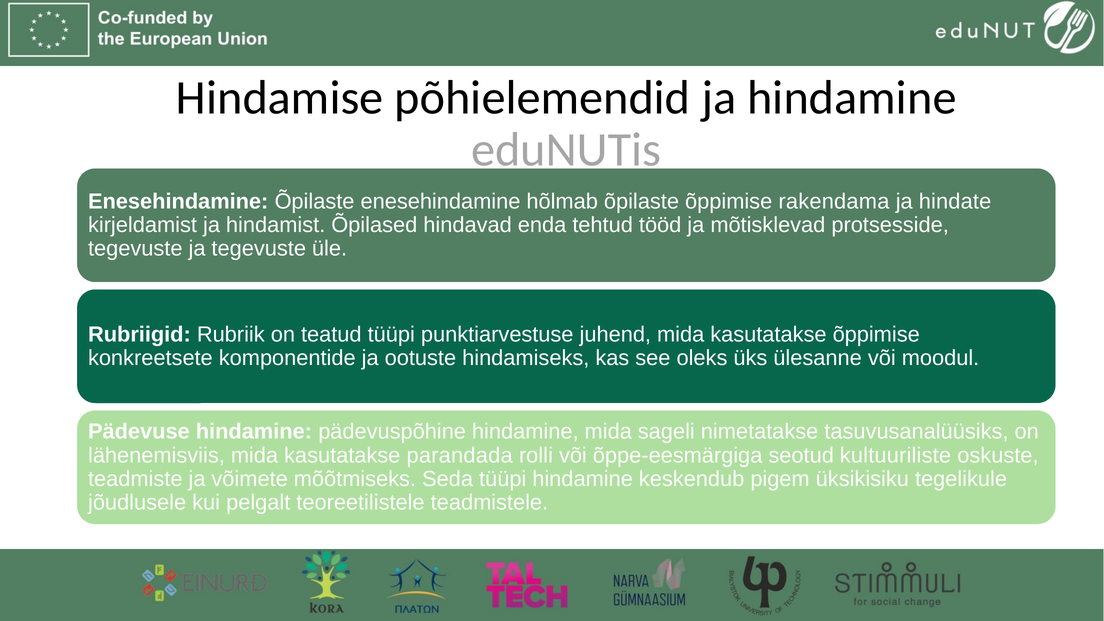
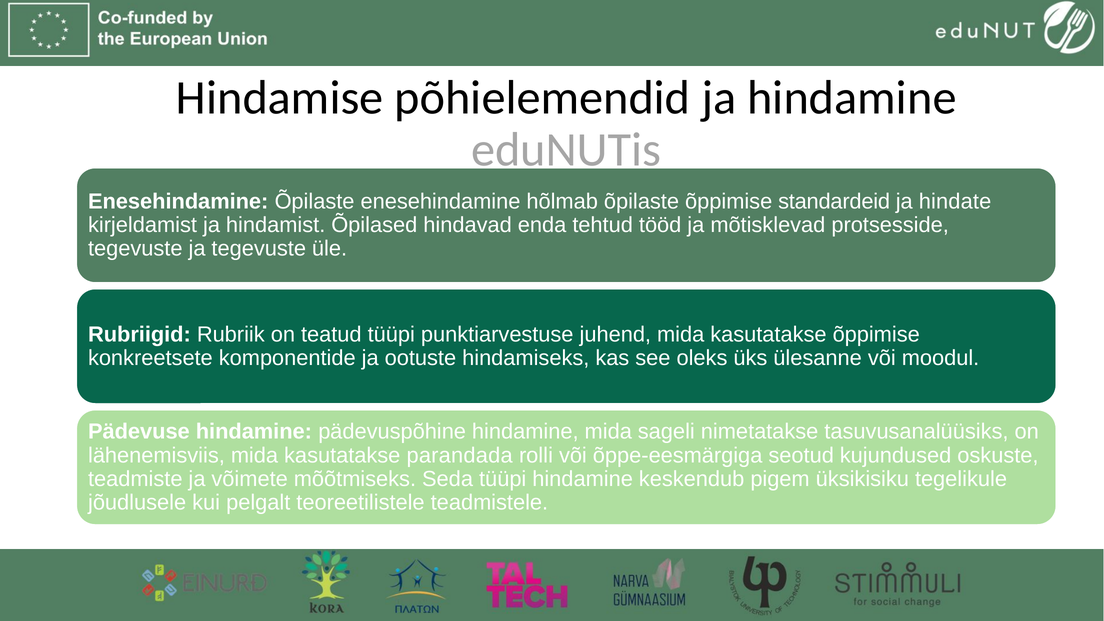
rakendama: rakendama -> standardeid
kultuuriliste: kultuuriliste -> kujundused
